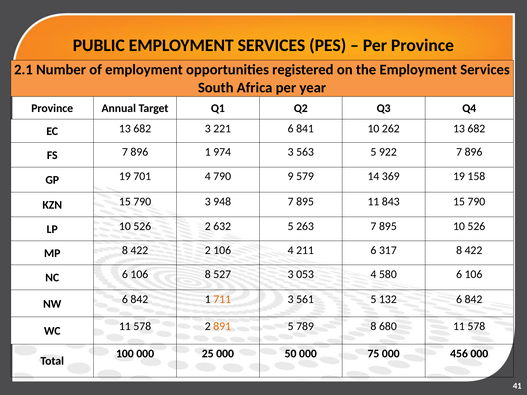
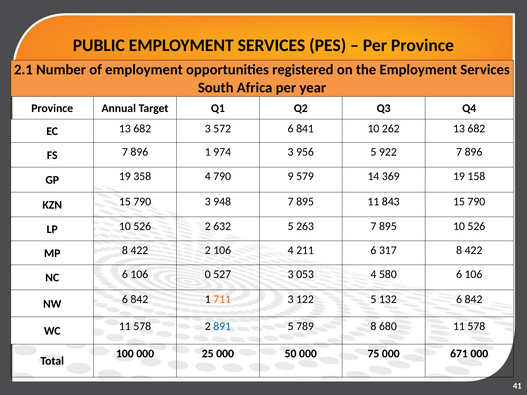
221: 221 -> 572
563: 563 -> 956
701: 701 -> 358
106 8: 8 -> 0
561: 561 -> 122
891 colour: orange -> blue
456: 456 -> 671
